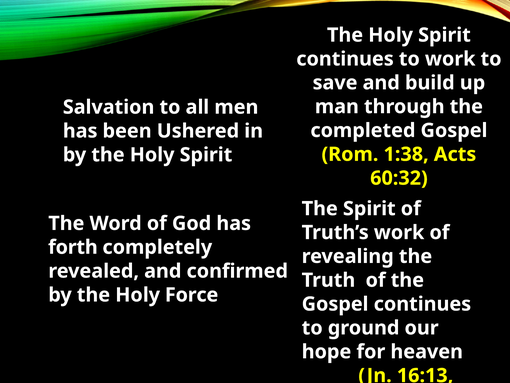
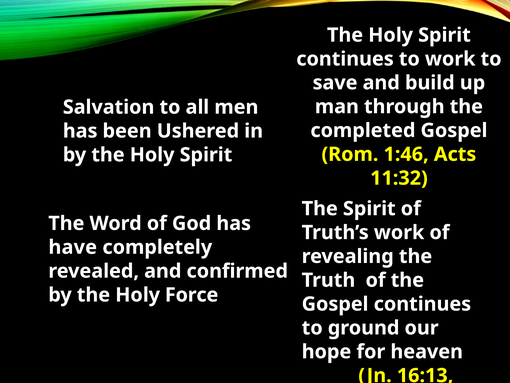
1:38: 1:38 -> 1:46
60:32: 60:32 -> 11:32
forth: forth -> have
